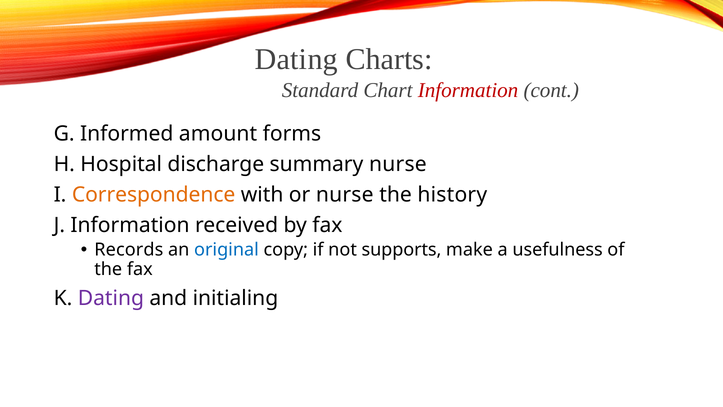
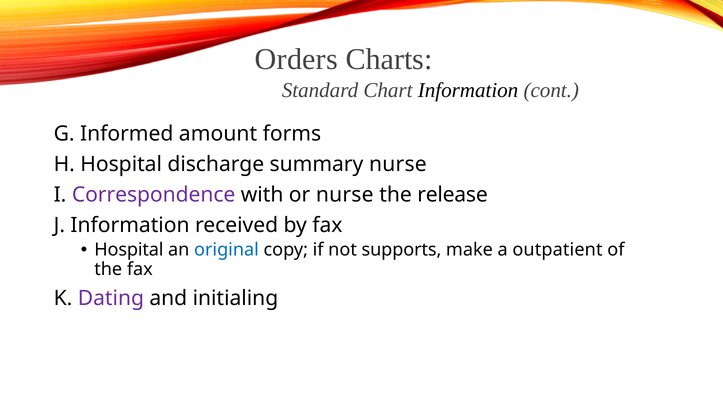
Dating at (296, 59): Dating -> Orders
Information at (468, 90) colour: red -> black
Correspondence colour: orange -> purple
history: history -> release
Records at (129, 250): Records -> Hospital
usefulness: usefulness -> outpatient
